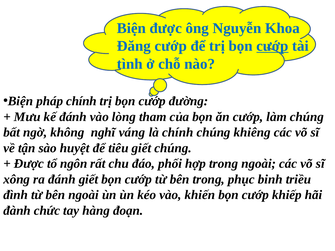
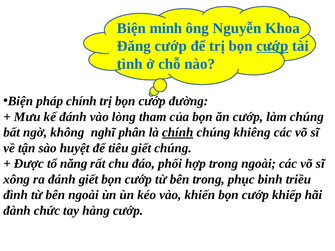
Biện được: được -> minh
váng: váng -> phân
chính at (178, 133) underline: none -> present
ngôn: ngôn -> năng
hàng đoạn: đoạn -> cướp
